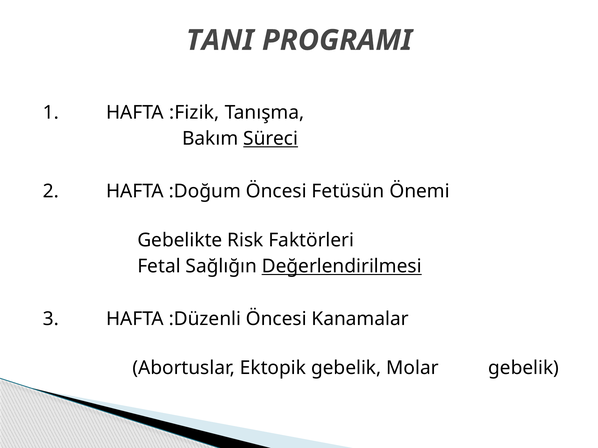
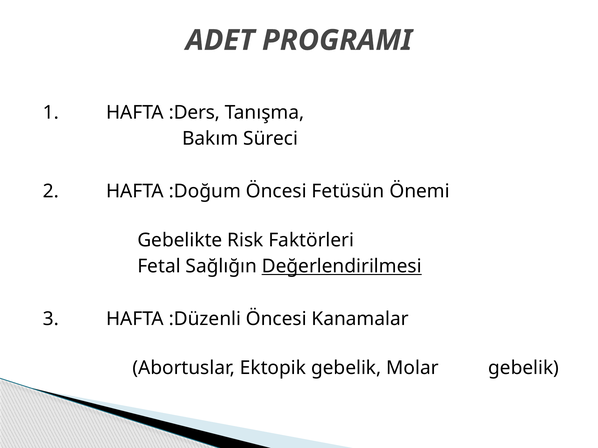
TANI: TANI -> ADET
:Fizik: :Fizik -> :Ders
Süreci underline: present -> none
